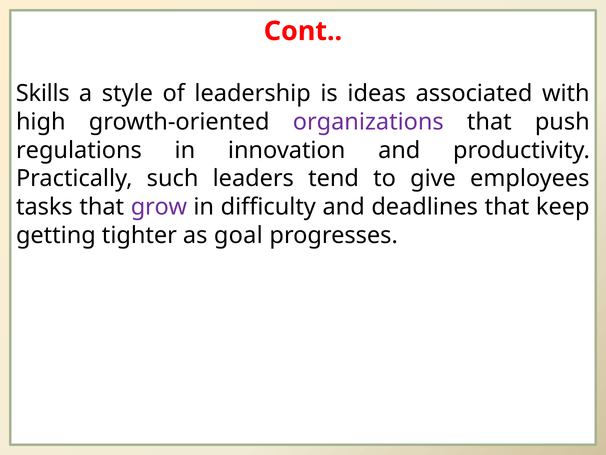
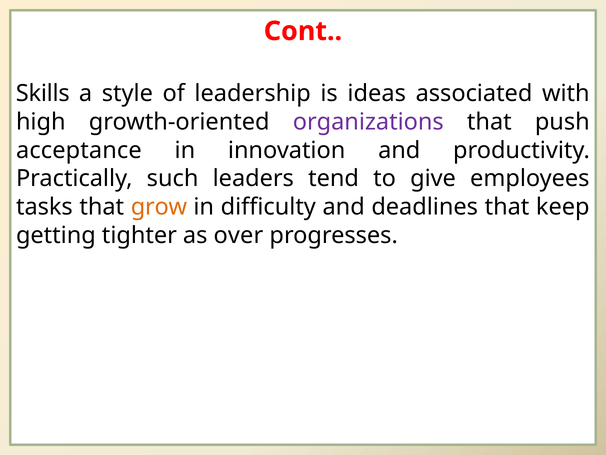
regulations: regulations -> acceptance
grow colour: purple -> orange
goal: goal -> over
